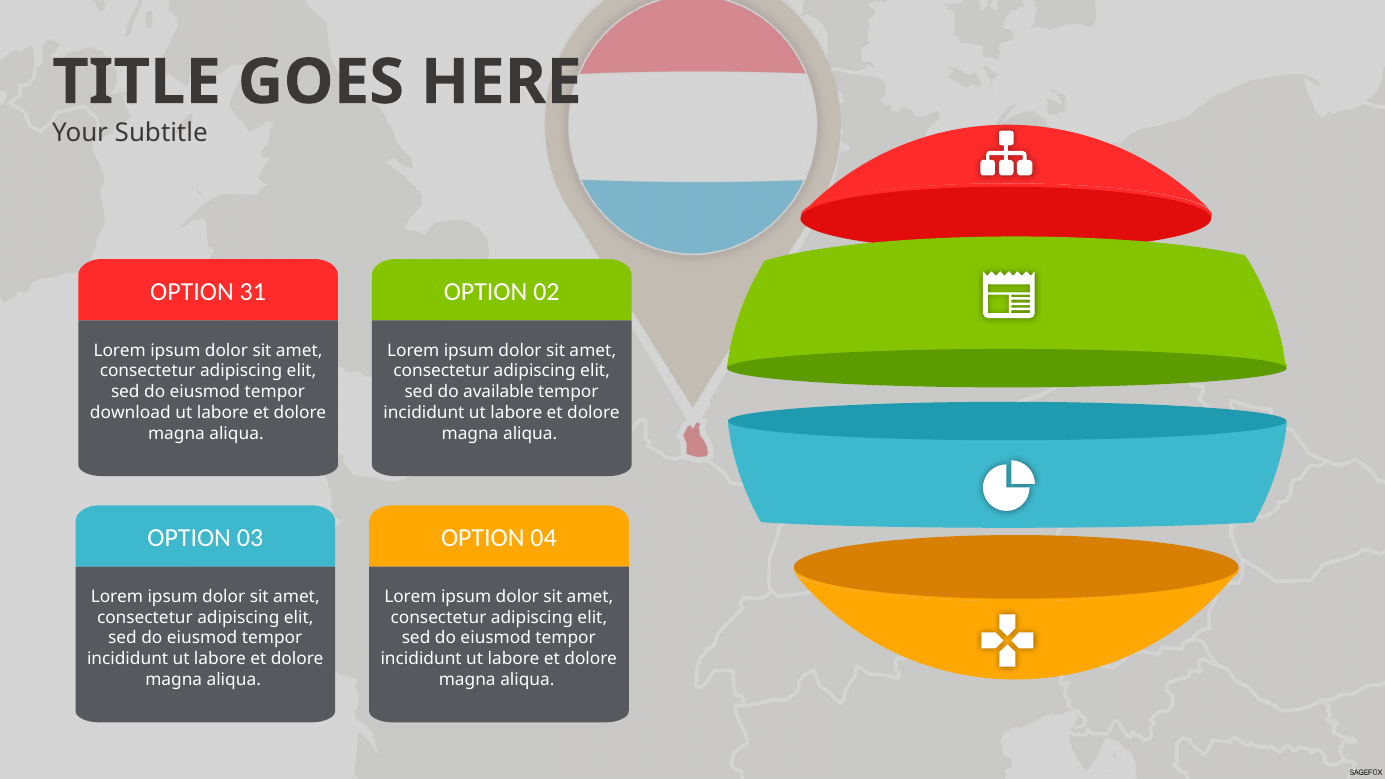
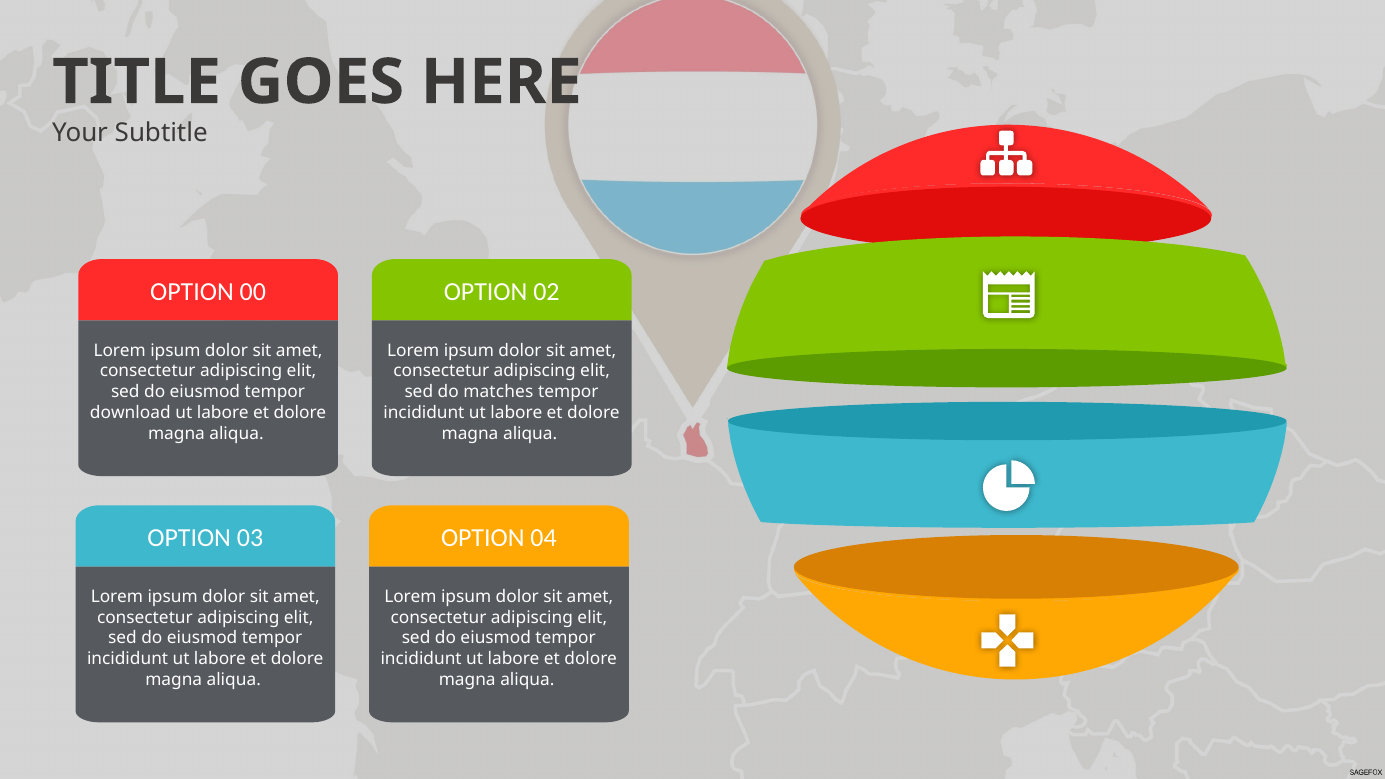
31: 31 -> 00
available: available -> matches
